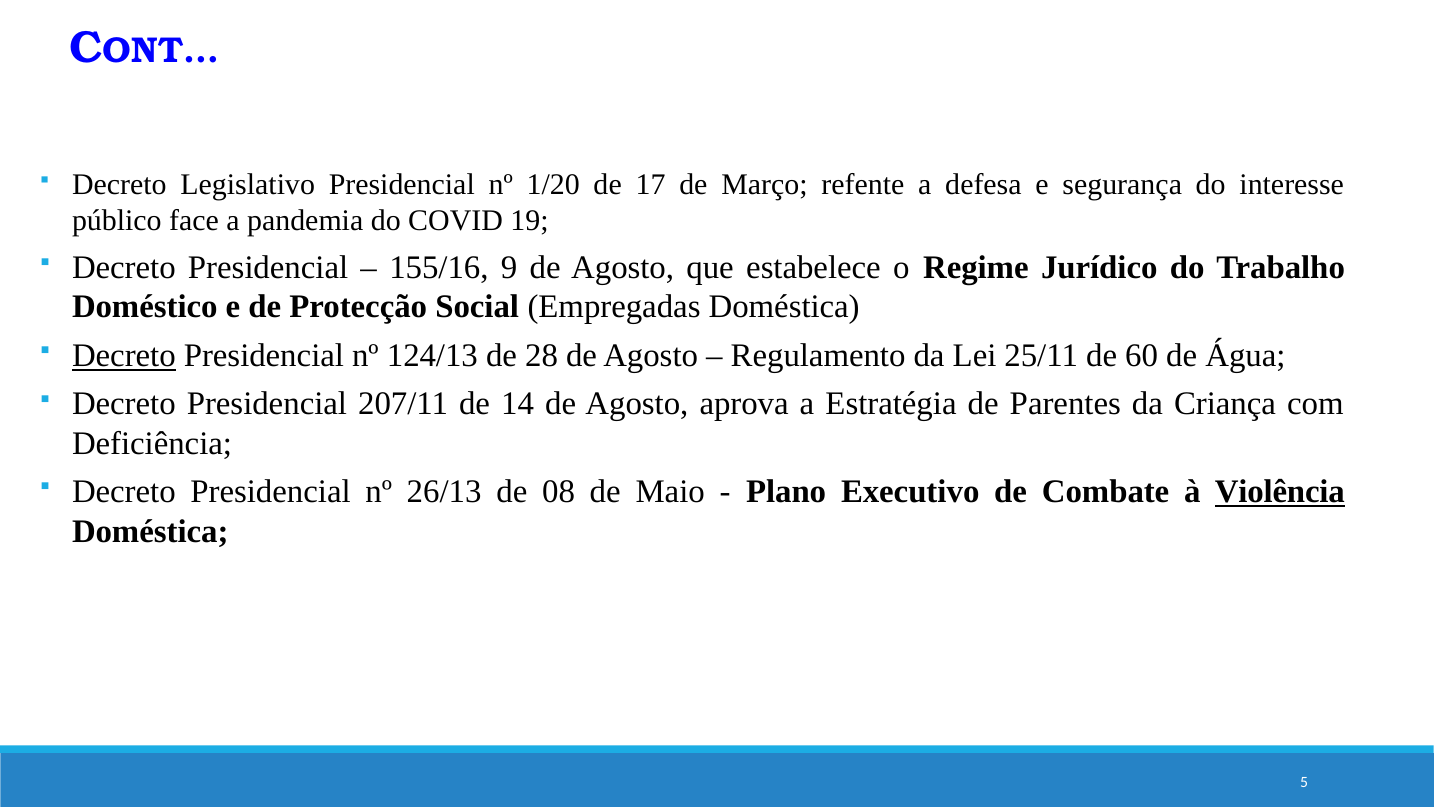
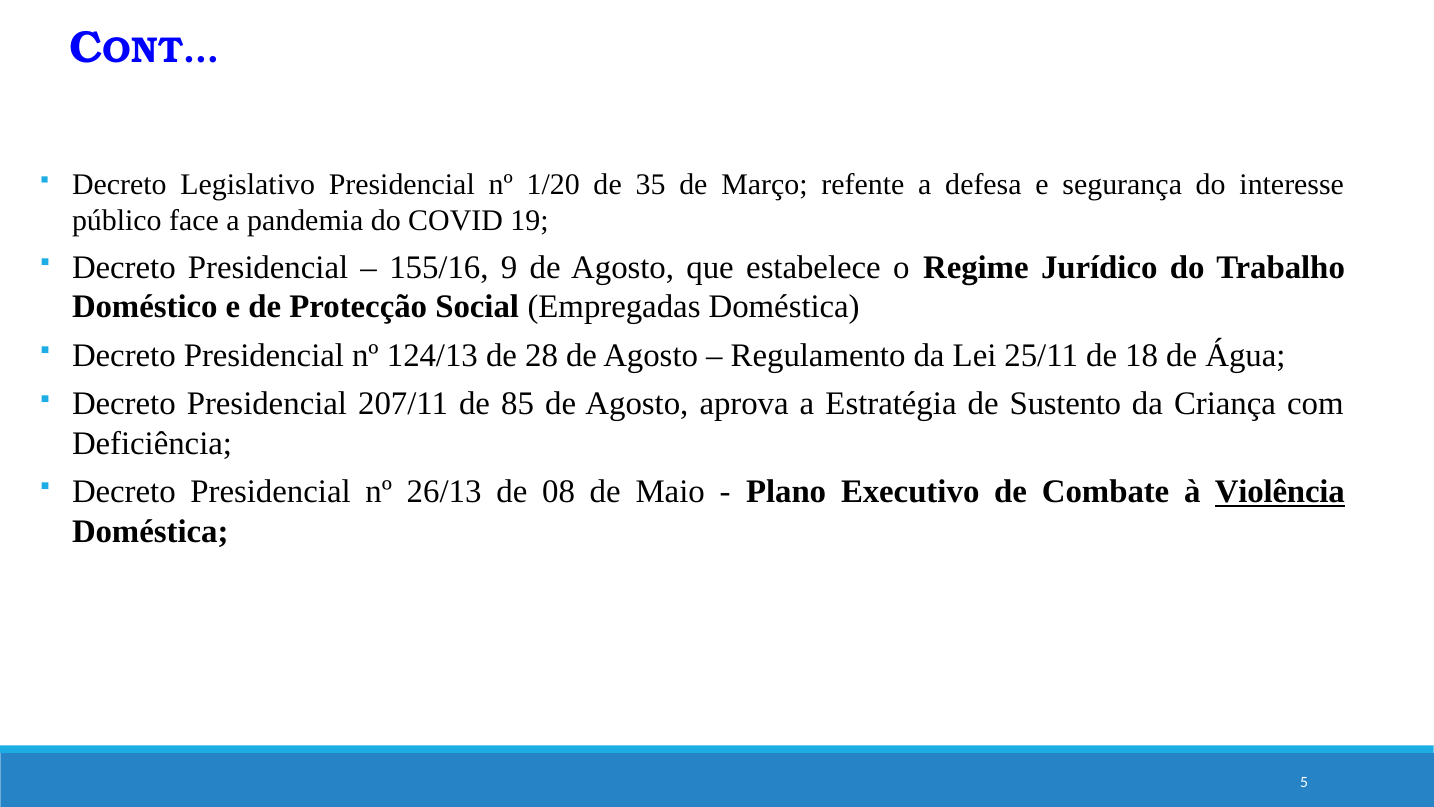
17: 17 -> 35
Decreto at (124, 355) underline: present -> none
60: 60 -> 18
14: 14 -> 85
Parentes: Parentes -> Sustento
